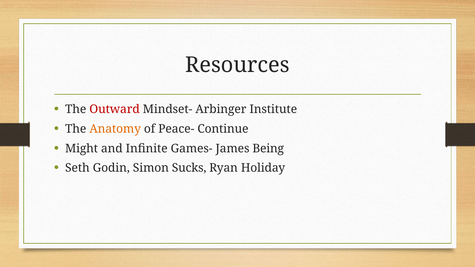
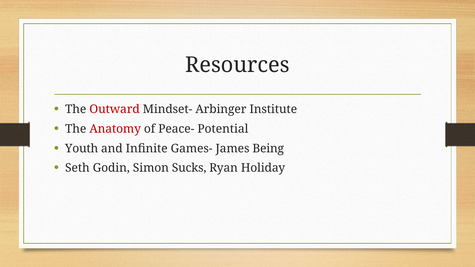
Anatomy colour: orange -> red
Continue: Continue -> Potential
Might: Might -> Youth
